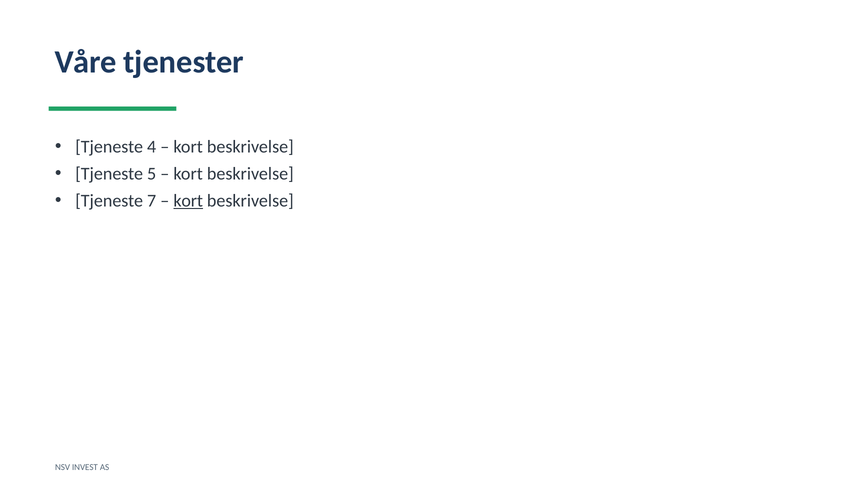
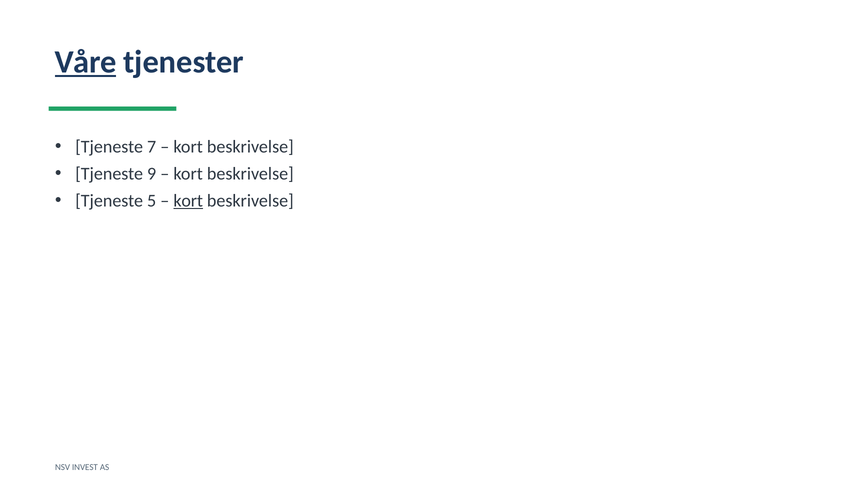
Våre underline: none -> present
4: 4 -> 7
5: 5 -> 9
7: 7 -> 5
